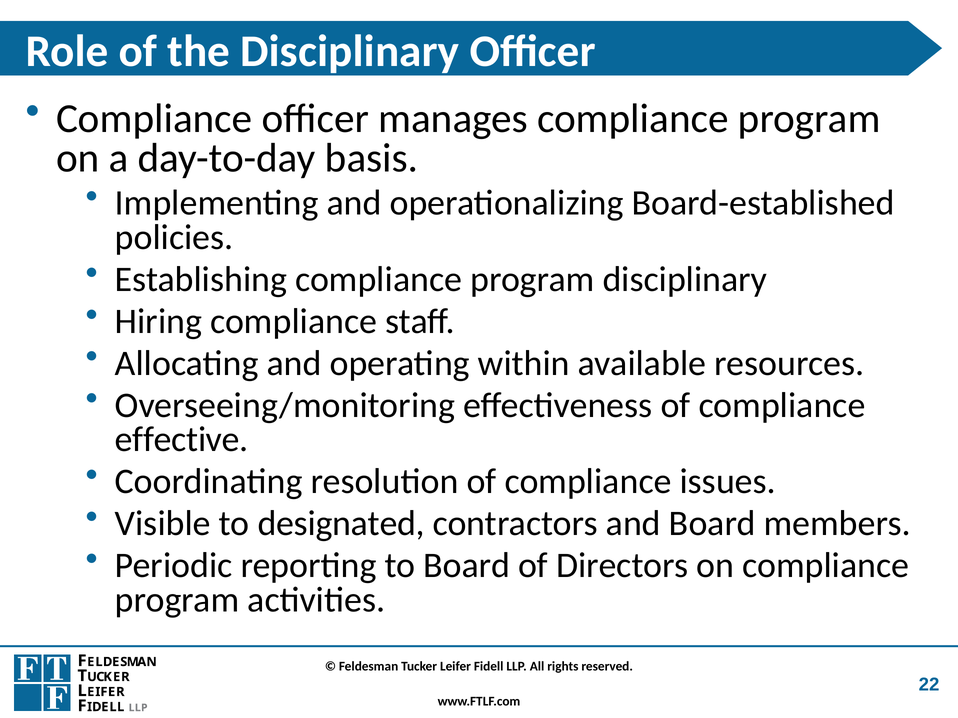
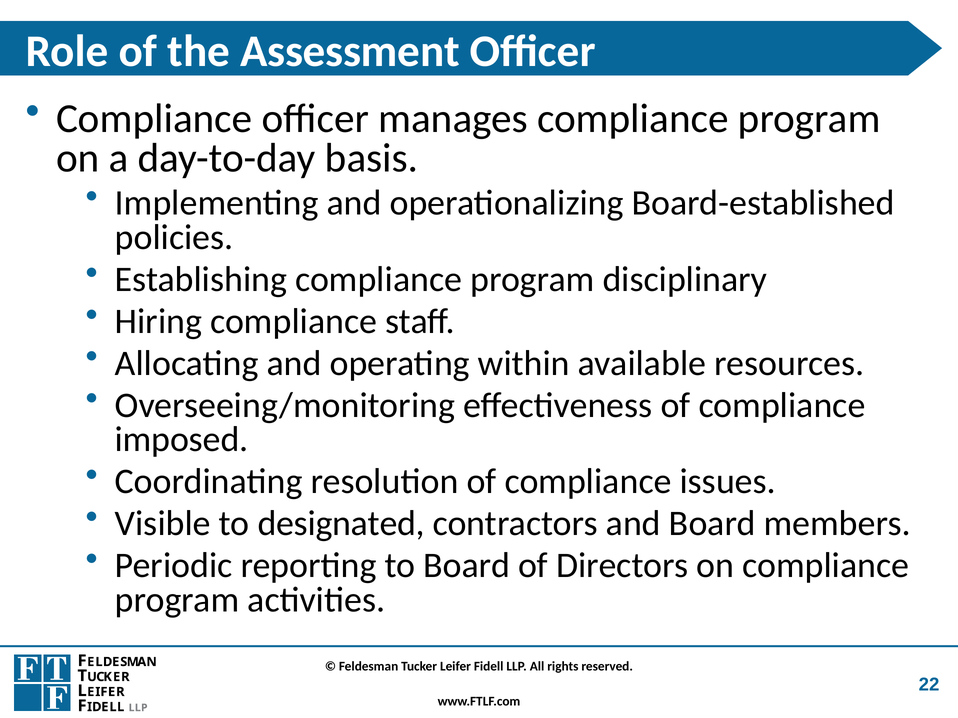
the Disciplinary: Disciplinary -> Assessment
effective: effective -> imposed
